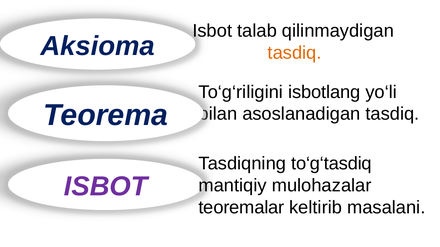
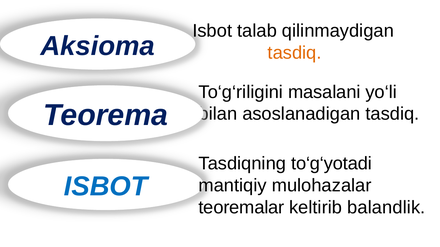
isbotlang: isbotlang -> masalani
to‘g‘tasdiq: to‘g‘tasdiq -> to‘g‘yotadi
ISBOT at (106, 187) colour: purple -> blue
masalani: masalani -> balandlik
